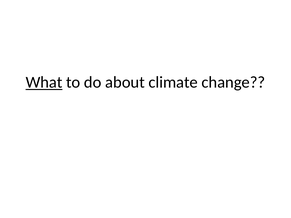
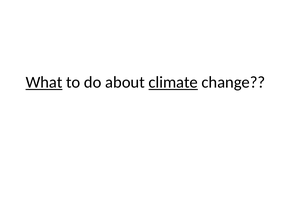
climate underline: none -> present
